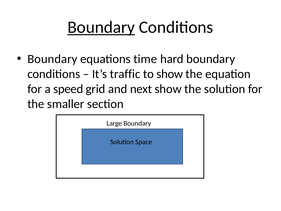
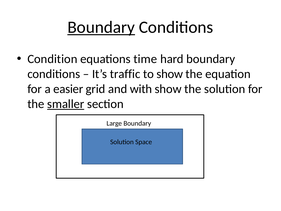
Boundary at (52, 59): Boundary -> Condition
speed: speed -> easier
next: next -> with
smaller underline: none -> present
